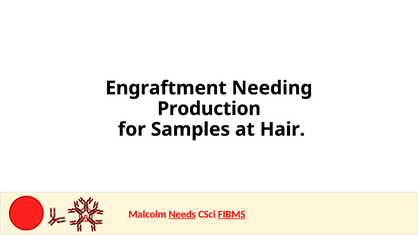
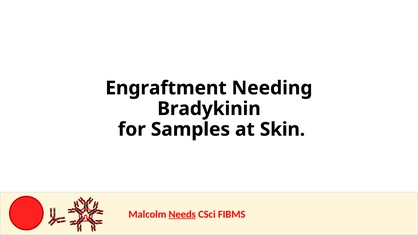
Production: Production -> Bradykinin
Hair: Hair -> Skin
FIBMS underline: present -> none
